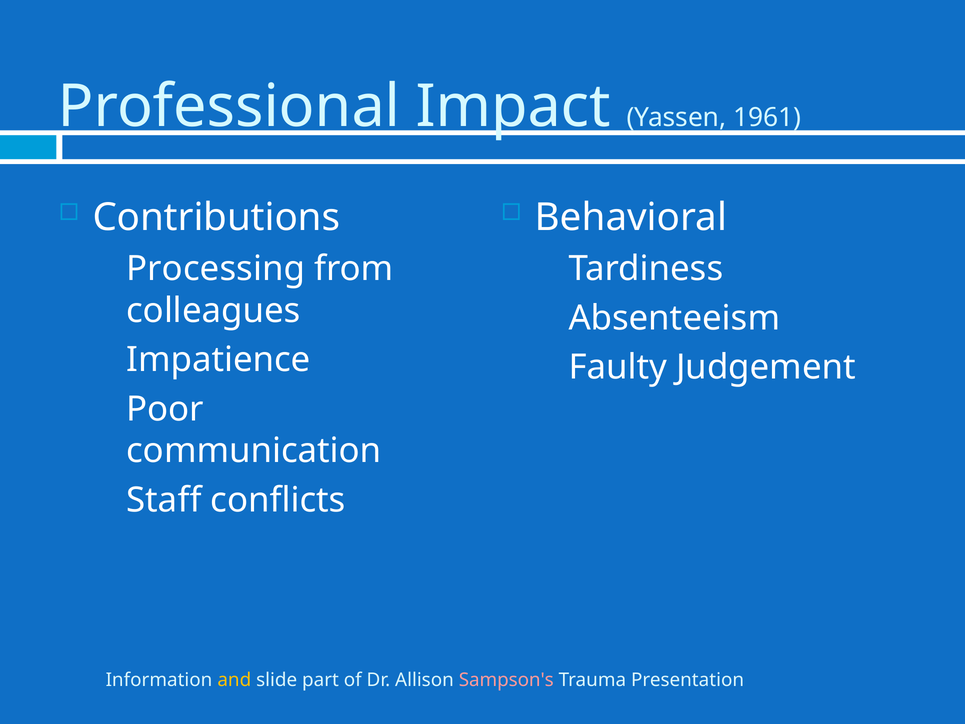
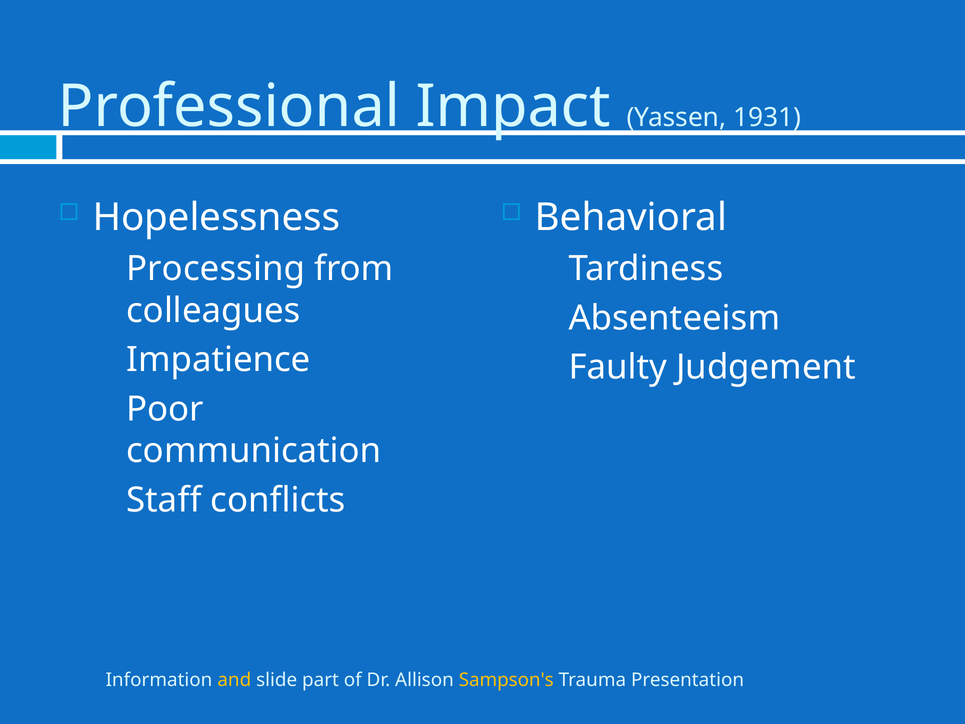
1961: 1961 -> 1931
Contributions: Contributions -> Hopelessness
Sampson's colour: pink -> yellow
